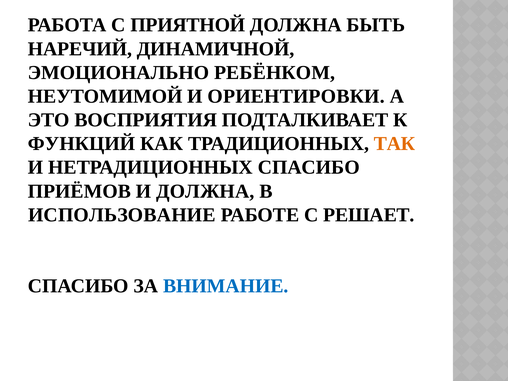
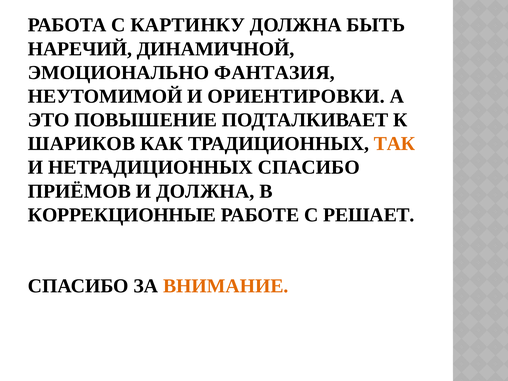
ПРИЯТНОЙ: ПРИЯТНОЙ -> КАРТИНКУ
РЕБЁНКОМ: РЕБЁНКОМ -> ФАНТАЗИЯ
ВОСПРИЯТИЯ: ВОСПРИЯТИЯ -> ПОВЫШЕНИЕ
ФУНКЦИЙ: ФУНКЦИЙ -> ШАРИКОВ
ИСПОЛЬЗОВАНИЕ: ИСПОЛЬЗОВАНИЕ -> КОРРЕКЦИОННЫЕ
ВНИМАНИЕ colour: blue -> orange
